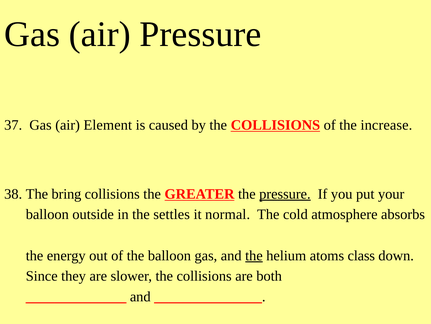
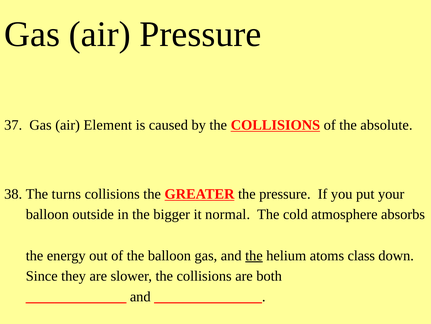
increase: increase -> absolute
bring: bring -> turns
pressure at (285, 194) underline: present -> none
settles: settles -> bigger
